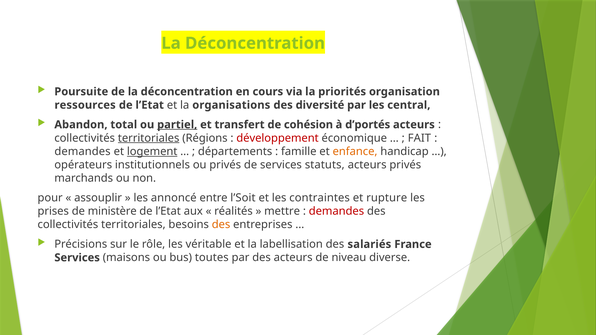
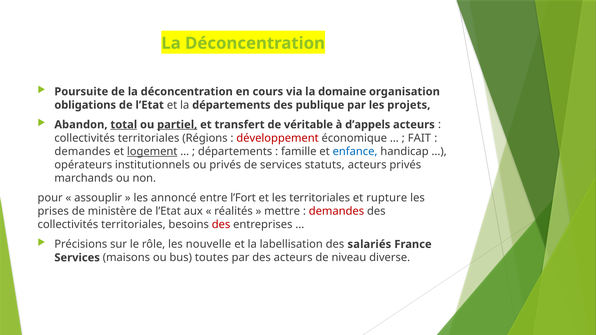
priorités: priorités -> domaine
ressources: ressources -> obligations
la organisations: organisations -> départements
diversité: diversité -> publique
central: central -> projets
total underline: none -> present
cohésion: cohésion -> véritable
d’portés: d’portés -> d’appels
territoriales at (149, 138) underline: present -> none
enfance colour: orange -> blue
l’Soit: l’Soit -> l’Fort
les contraintes: contraintes -> territoriales
des at (221, 225) colour: orange -> red
véritable: véritable -> nouvelle
